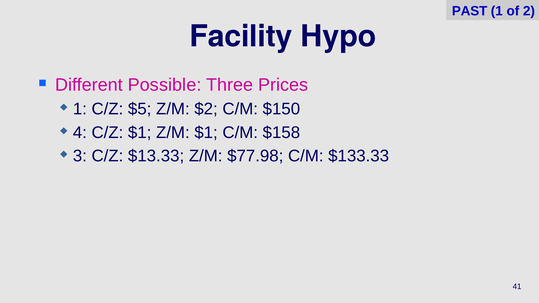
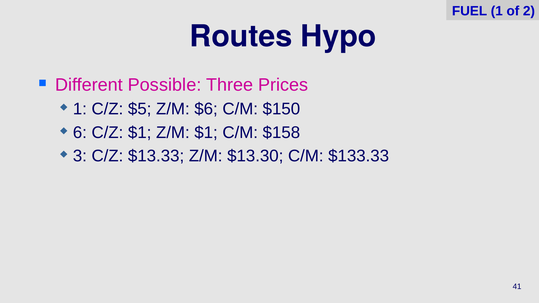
PAST: PAST -> FUEL
Facility: Facility -> Routes
$2: $2 -> $6
4: 4 -> 6
$77.98: $77.98 -> $13.30
